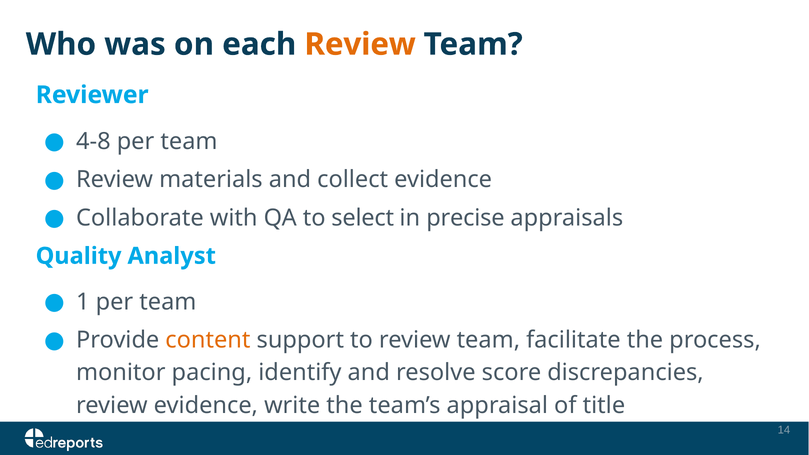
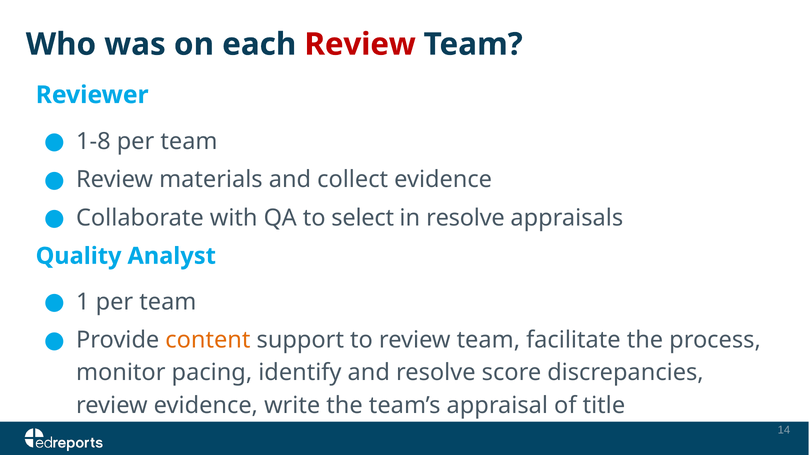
Review at (360, 44) colour: orange -> red
4-8: 4-8 -> 1-8
in precise: precise -> resolve
